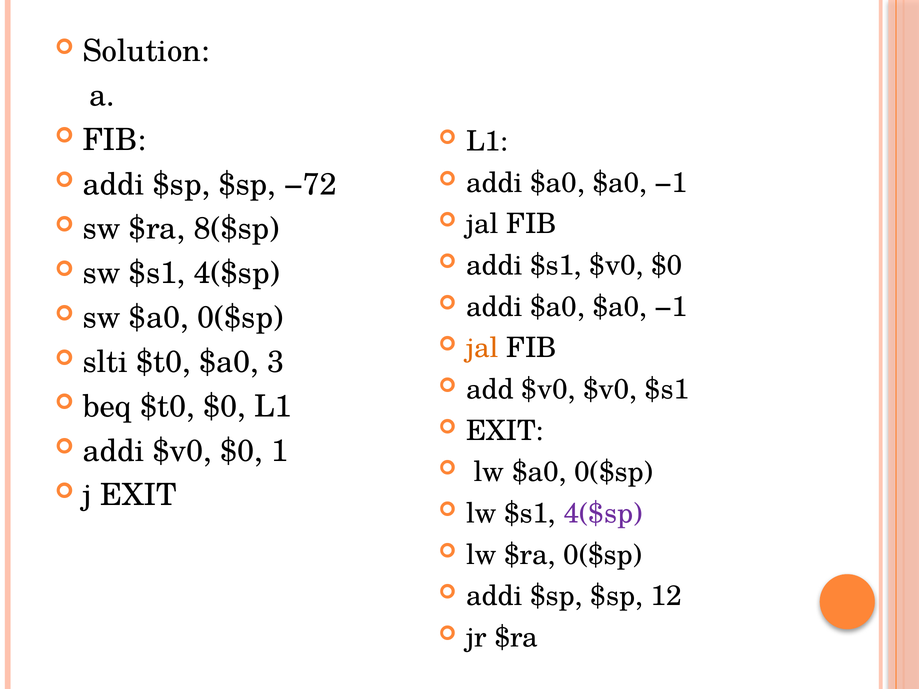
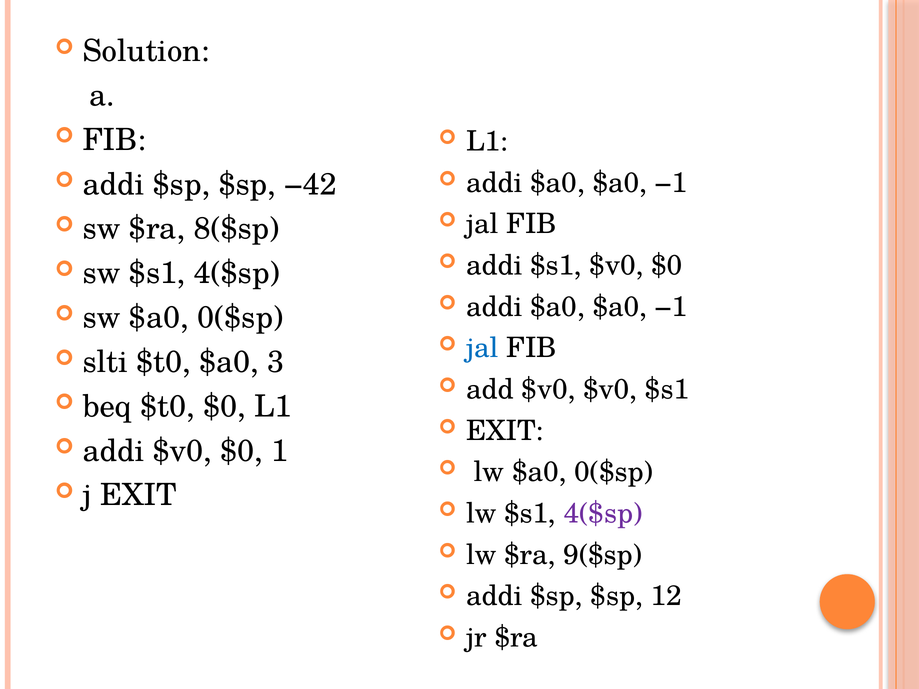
−72: −72 -> −42
jal at (482, 348) colour: orange -> blue
$ra 0($sp: 0($sp -> 9($sp
